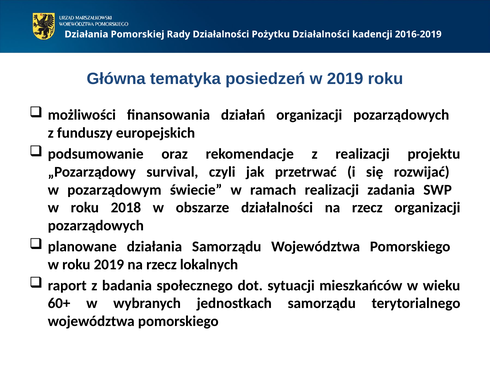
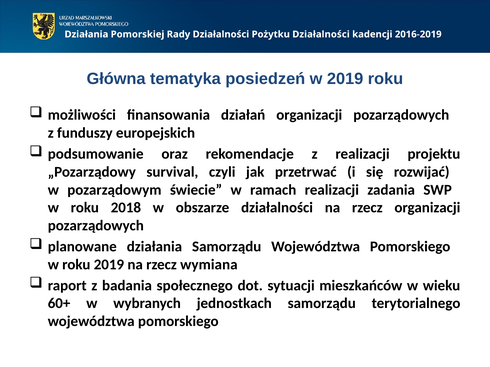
lokalnych: lokalnych -> wymiana
